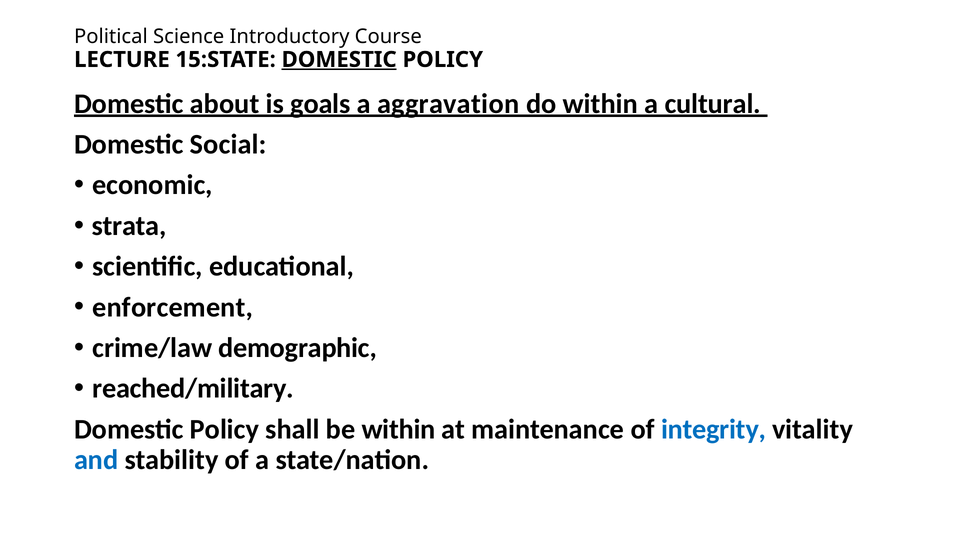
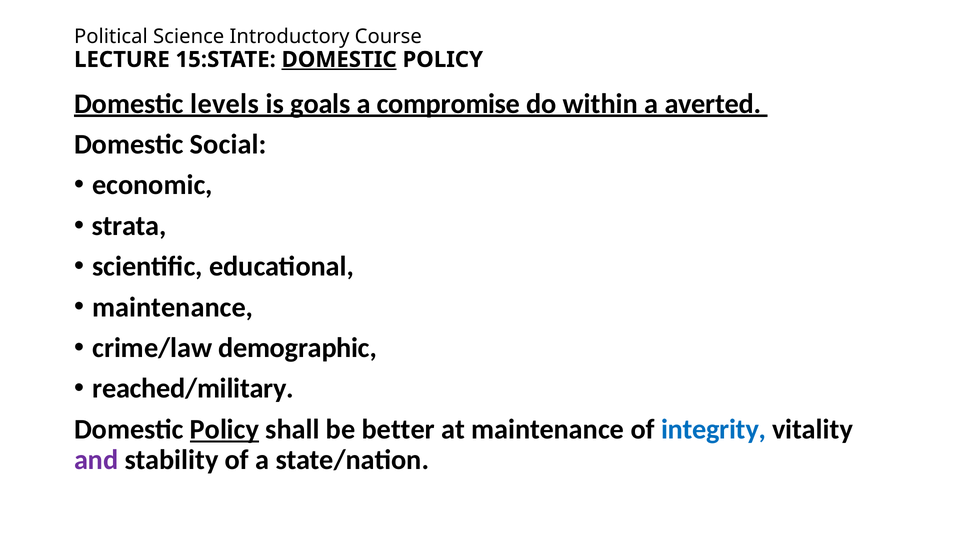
about: about -> levels
aggravation: aggravation -> compromise
cultural: cultural -> averted
enforcement at (173, 307): enforcement -> maintenance
Policy at (224, 429) underline: none -> present
be within: within -> better
and colour: blue -> purple
